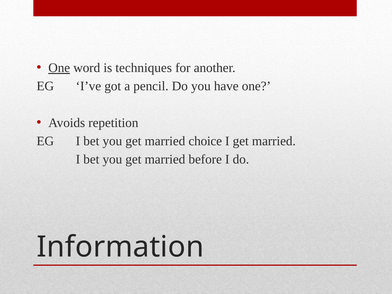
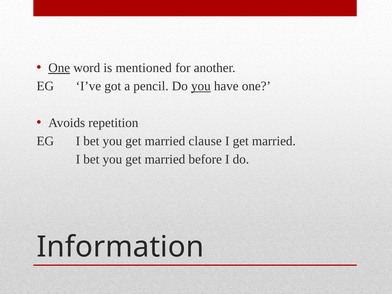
techniques: techniques -> mentioned
you at (201, 86) underline: none -> present
choice: choice -> clause
